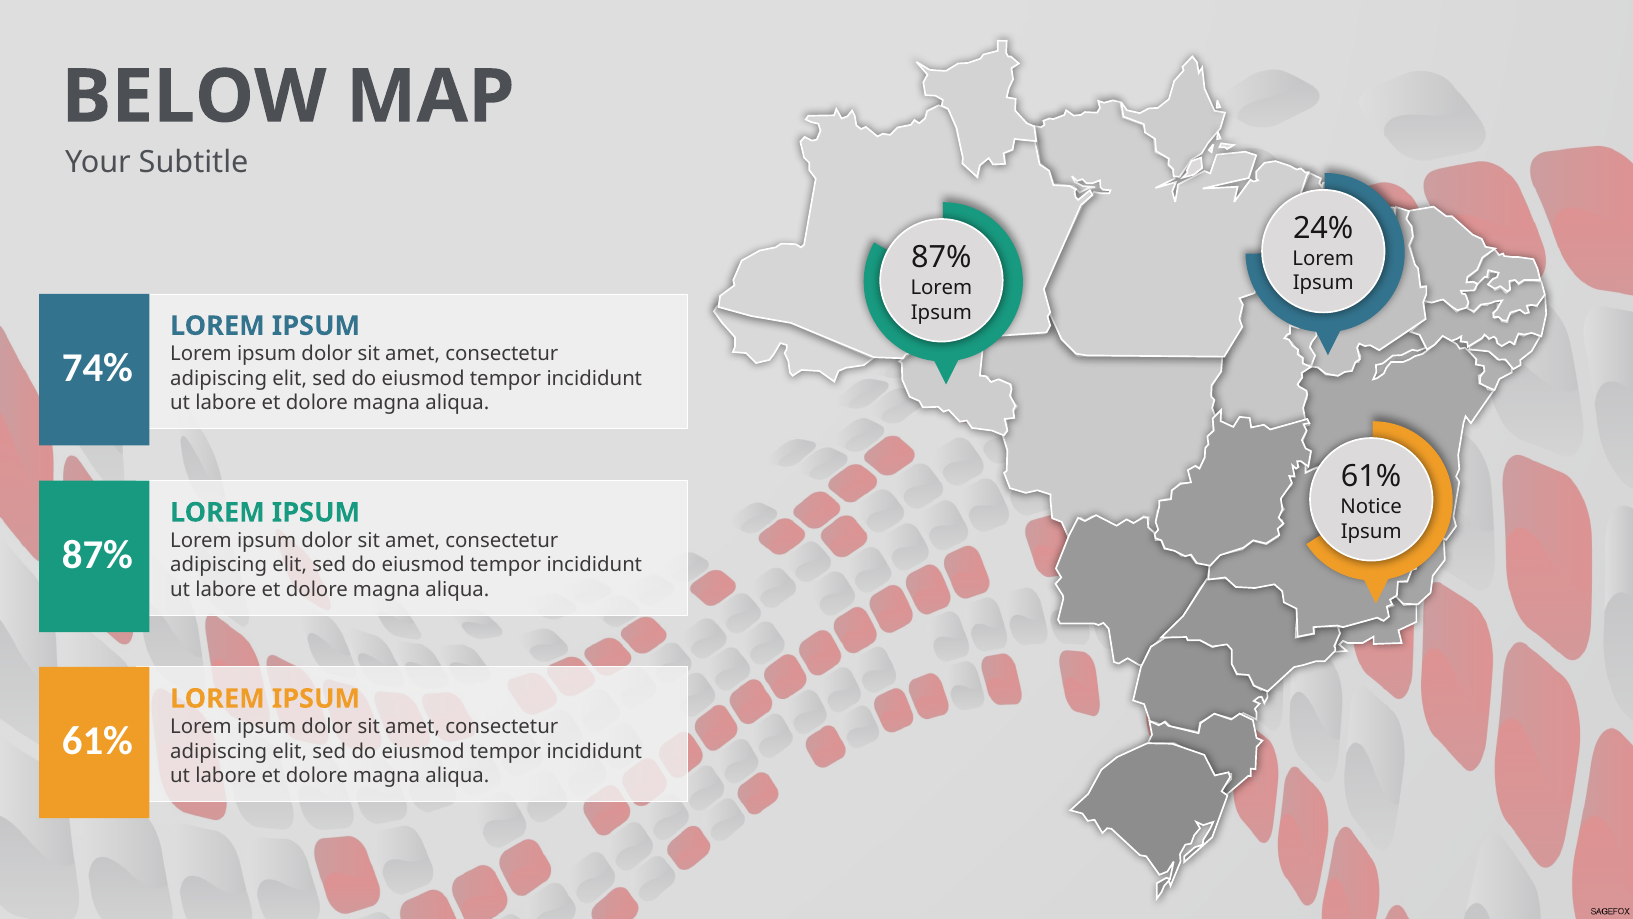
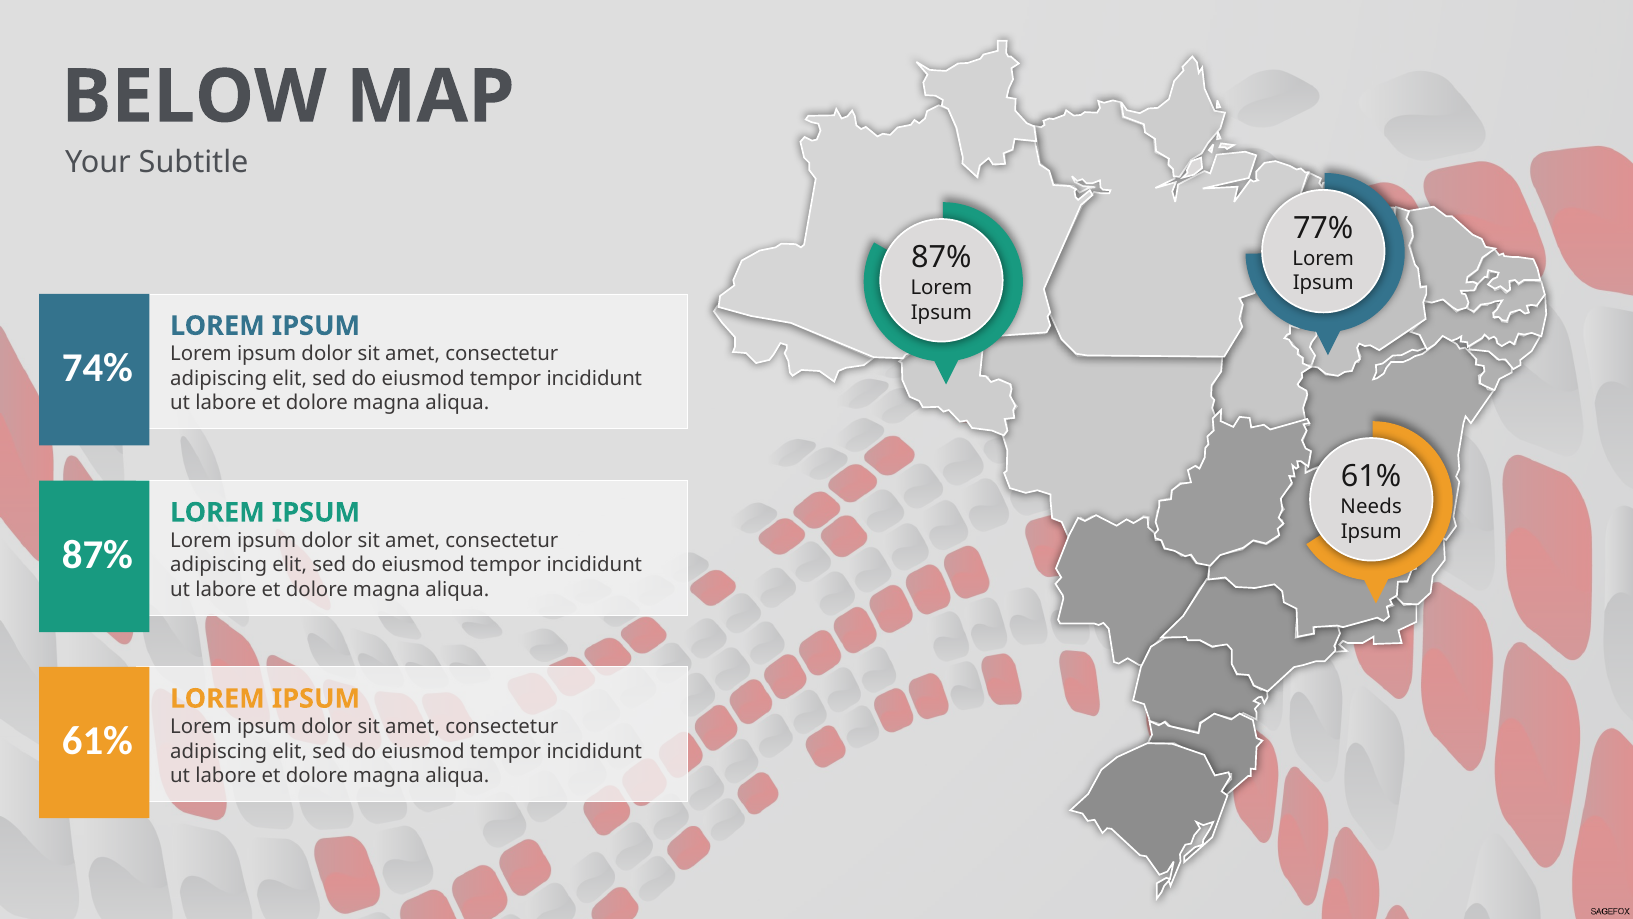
24%: 24% -> 77%
Notice: Notice -> Needs
